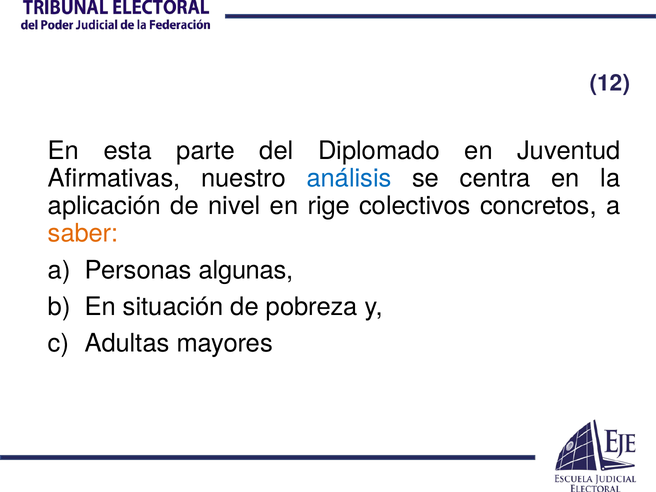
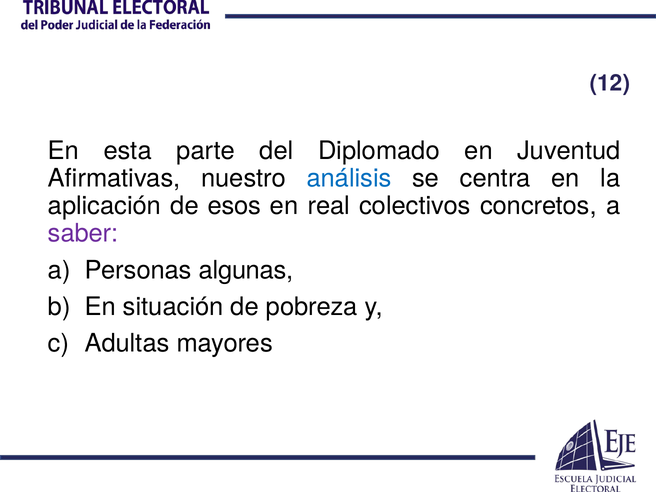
nivel: nivel -> esos
rige: rige -> real
saber colour: orange -> purple
